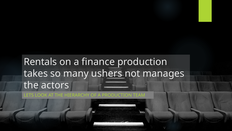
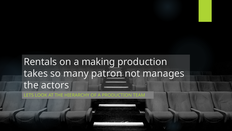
finance: finance -> making
ushers: ushers -> patron
